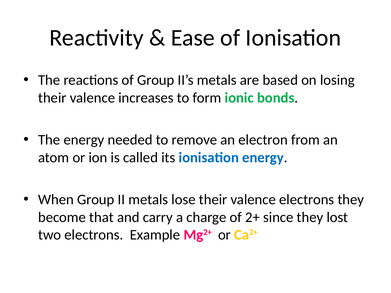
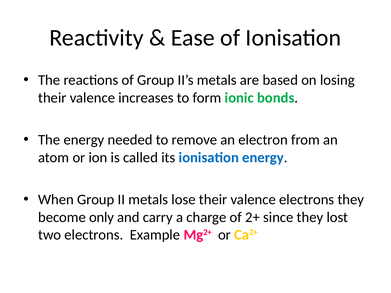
that: that -> only
